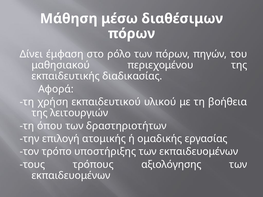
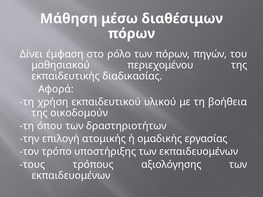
λειτουργιών: λειτουργιών -> οικοδομούν
